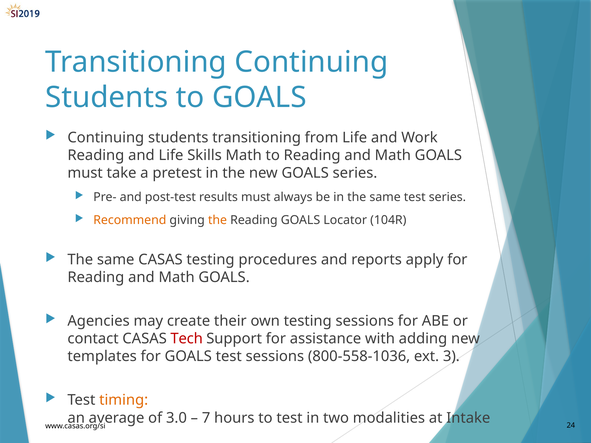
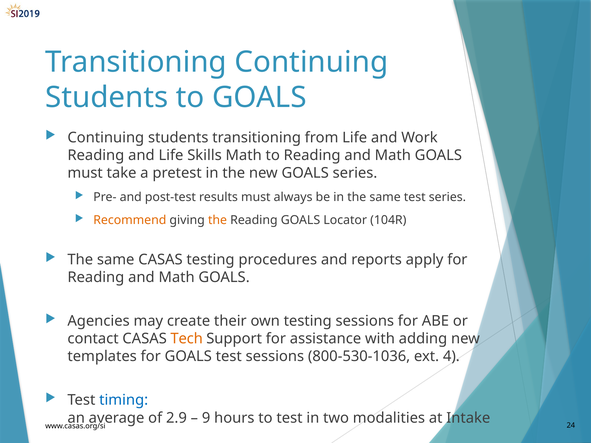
Tech colour: red -> orange
800-558-1036: 800-558-1036 -> 800-530-1036
3: 3 -> 4
timing colour: orange -> blue
3.0: 3.0 -> 2.9
7: 7 -> 9
